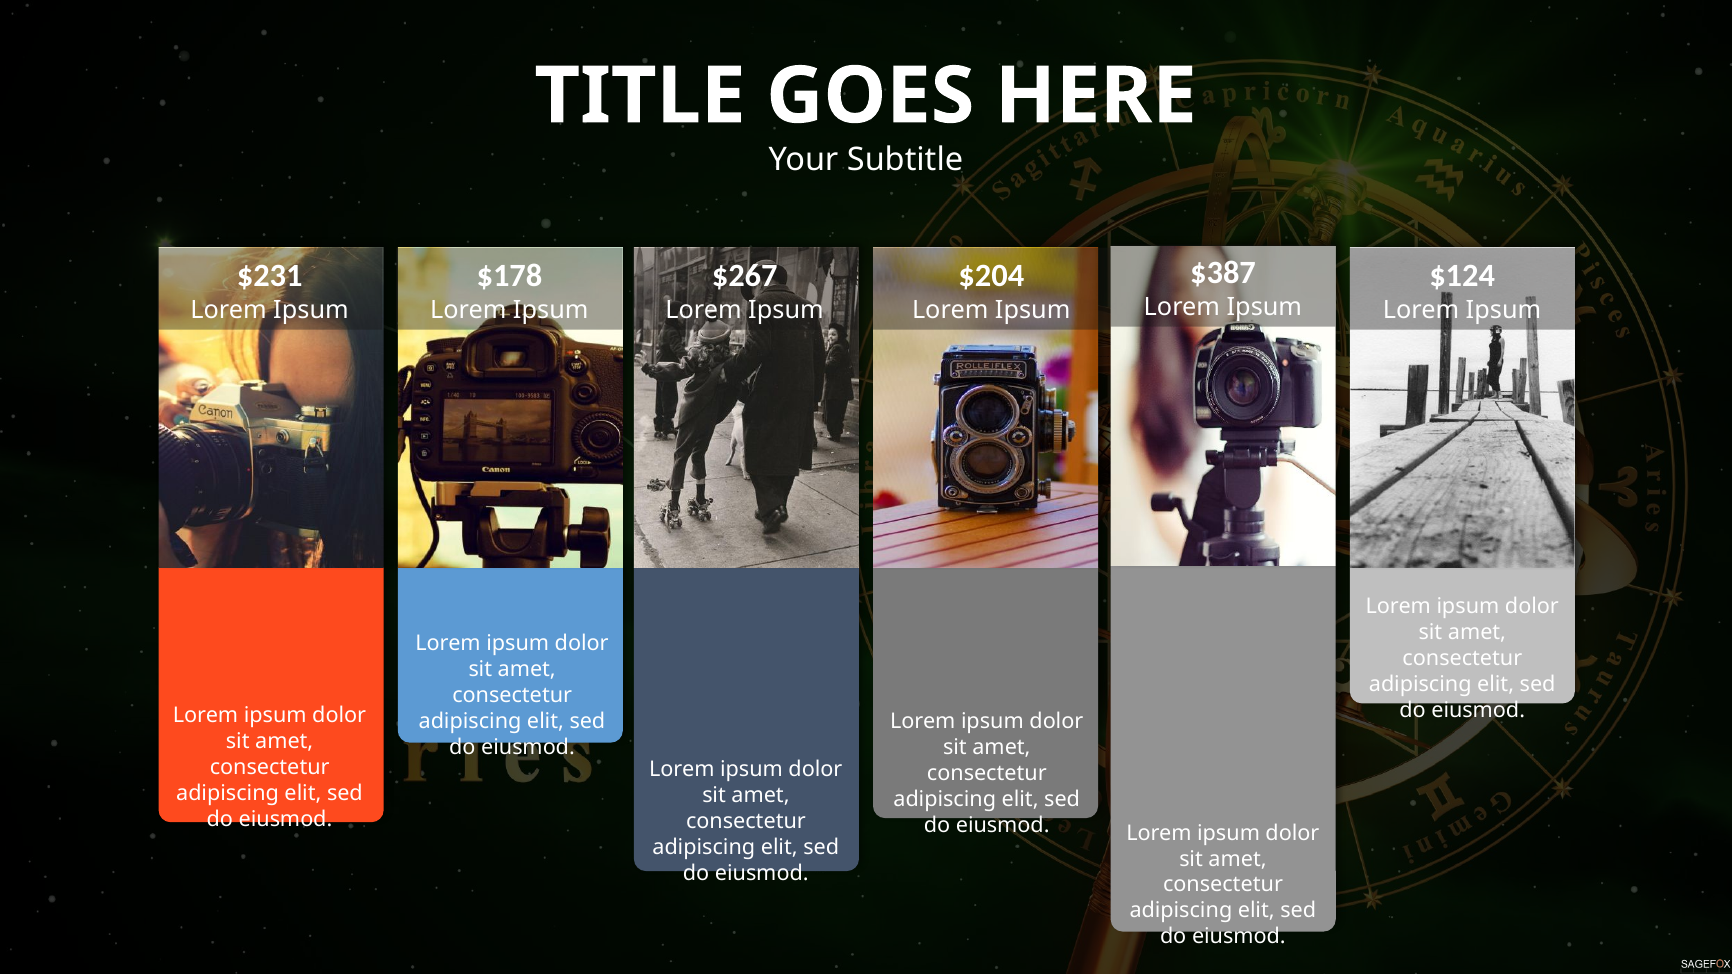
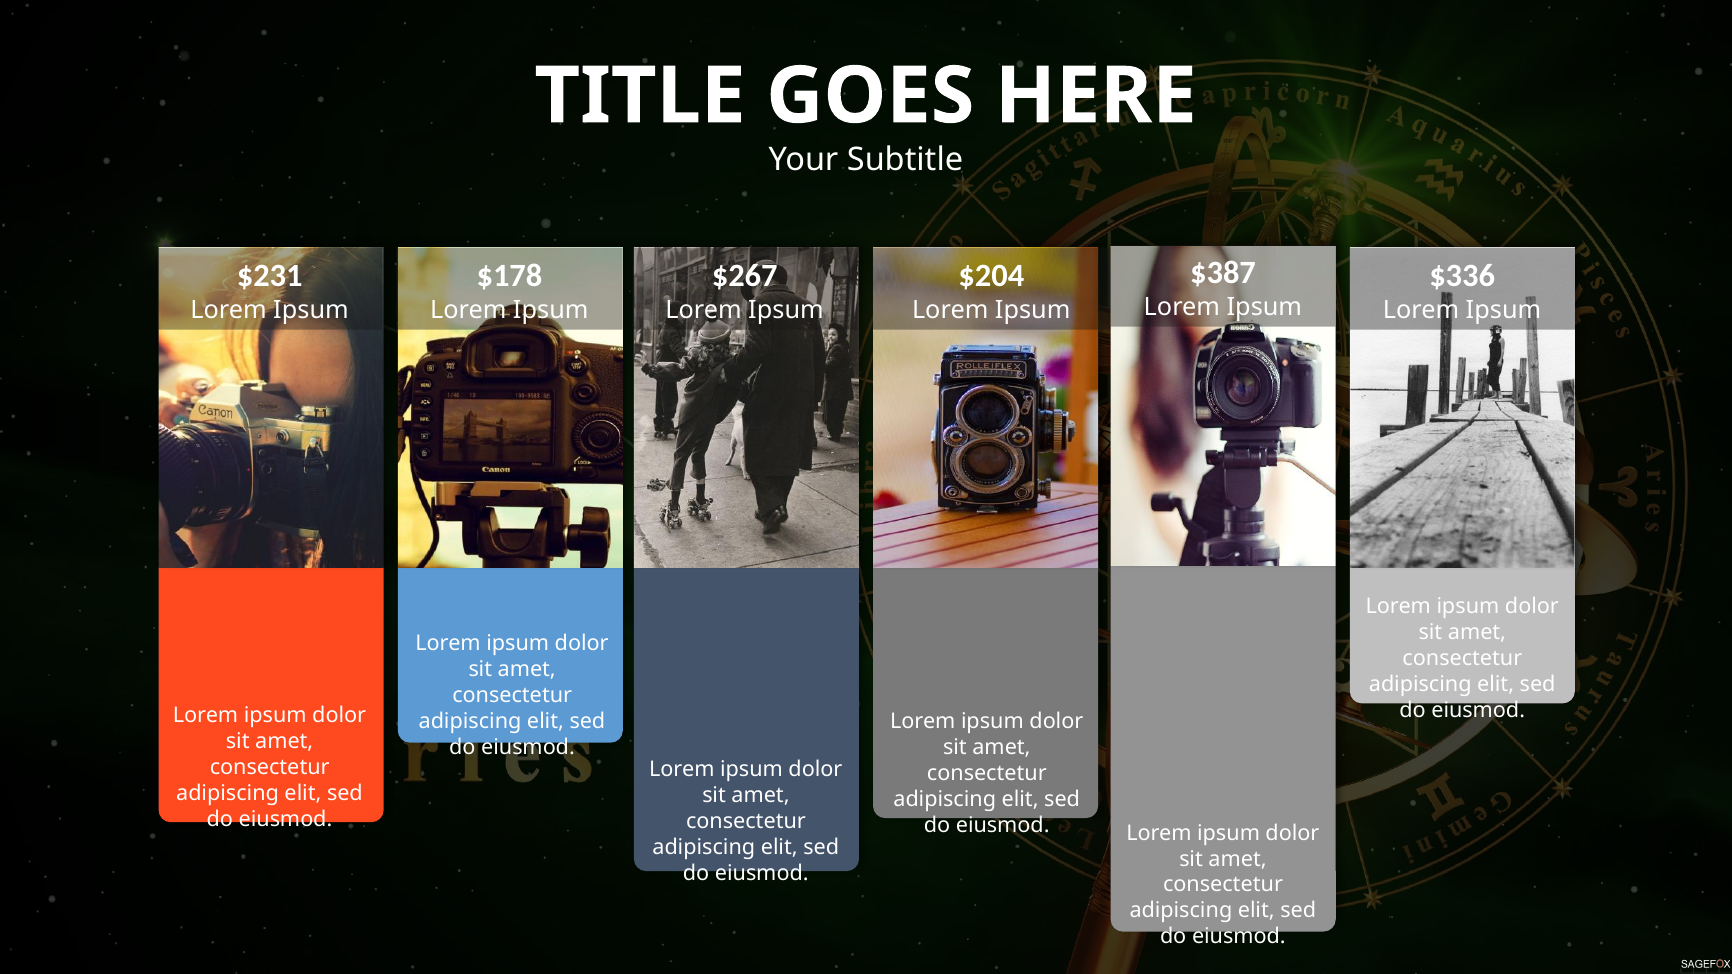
$124: $124 -> $336
